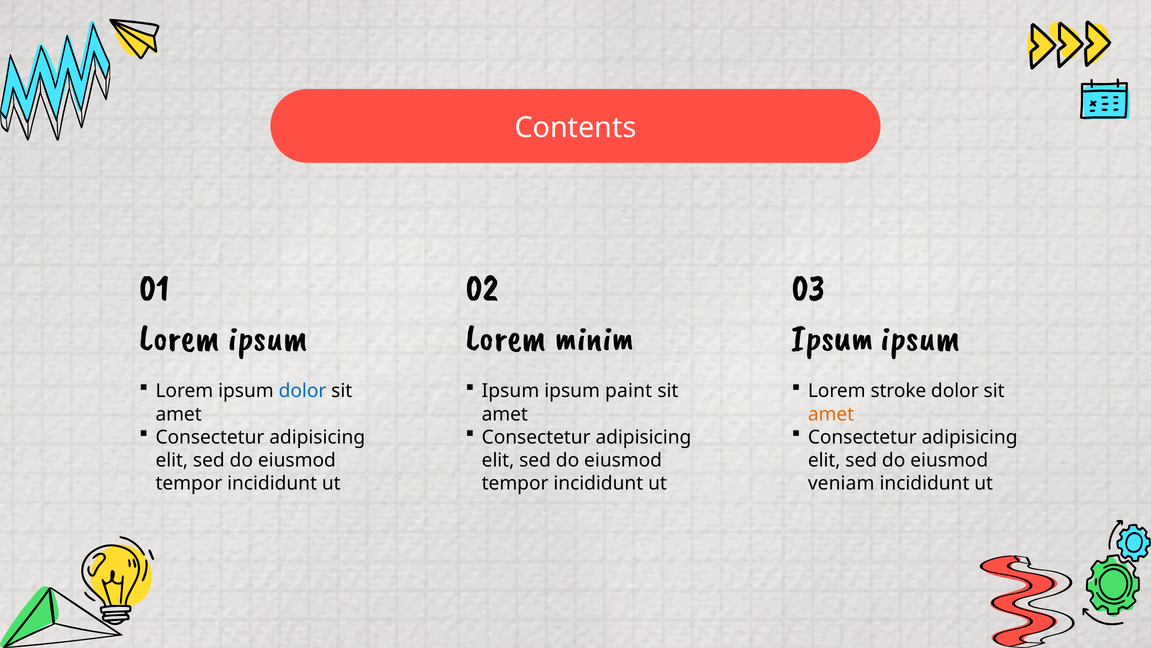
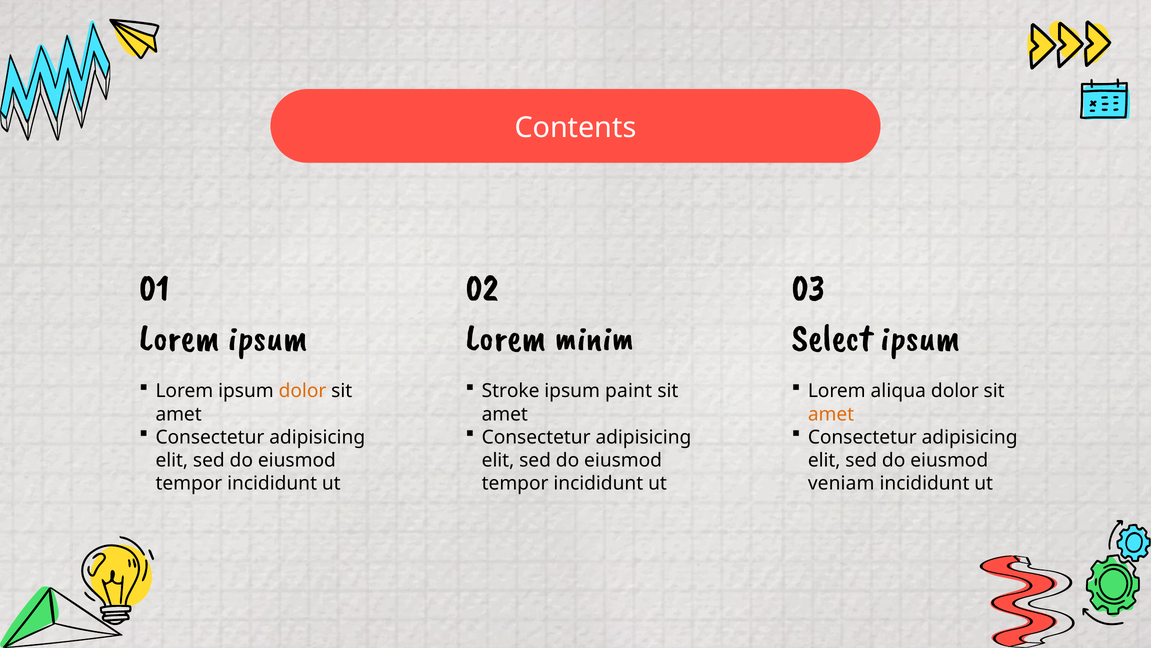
Ipsum at (832, 337): Ipsum -> Select
dolor at (303, 391) colour: blue -> orange
Ipsum at (511, 391): Ipsum -> Stroke
stroke: stroke -> aliqua
